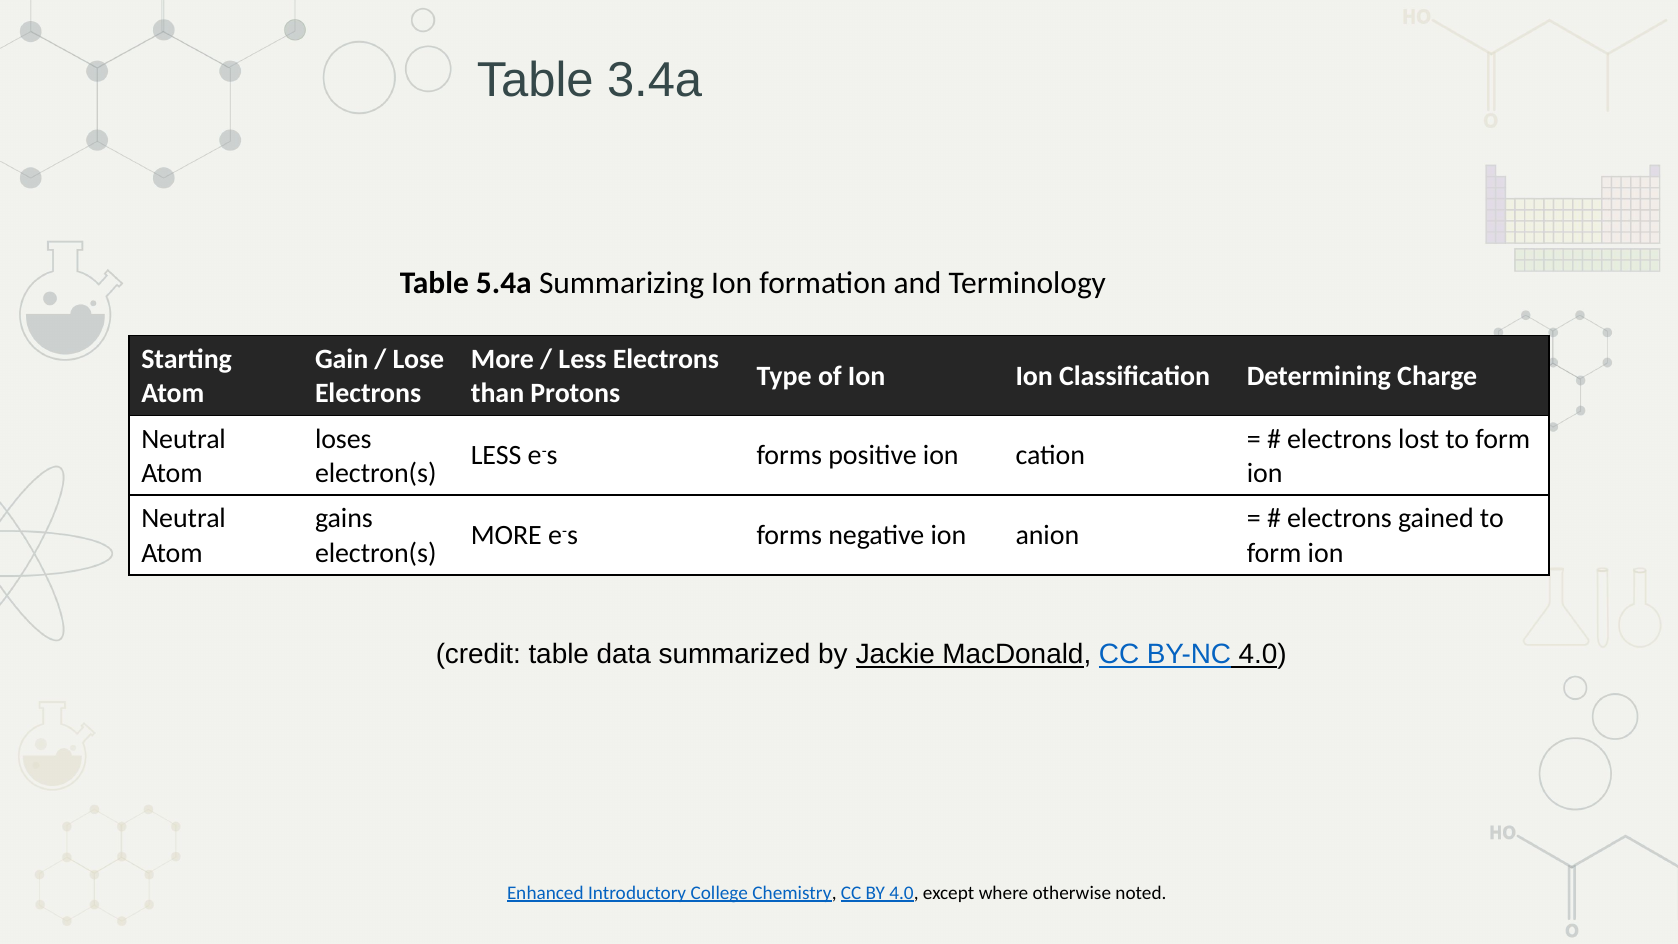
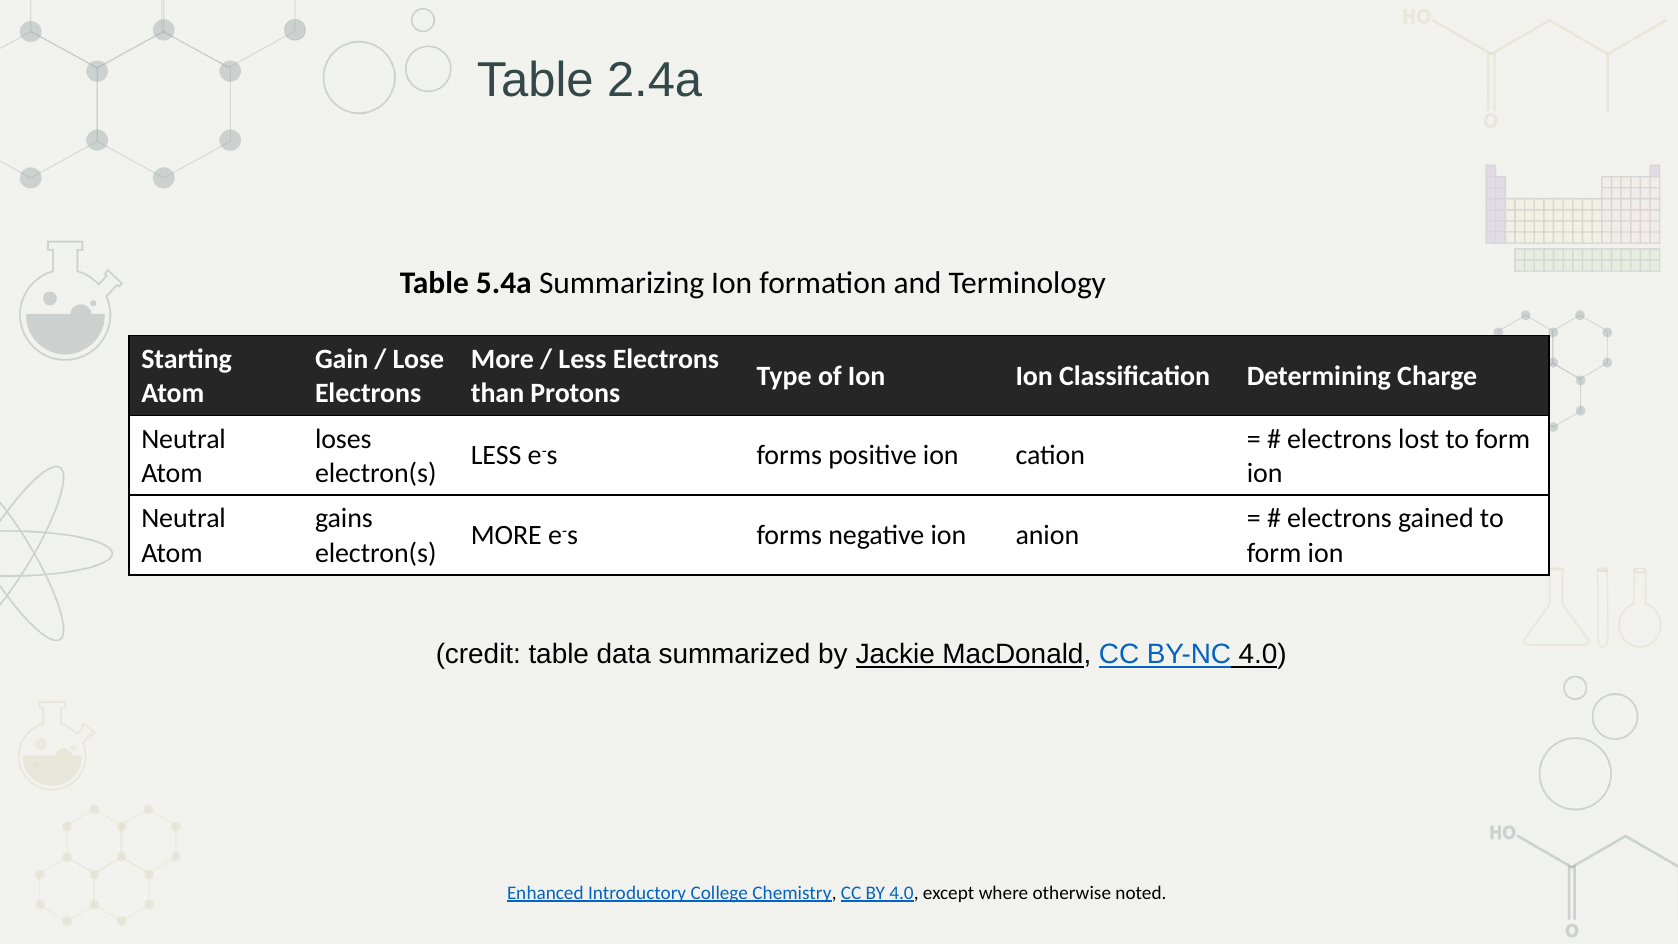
3.4a: 3.4a -> 2.4a
